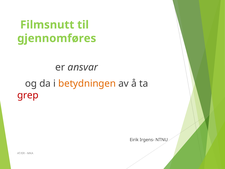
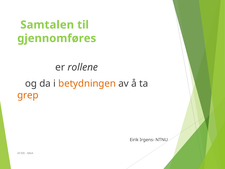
Filmsnutt: Filmsnutt -> Samtalen
ansvar: ansvar -> rollene
grep colour: red -> orange
